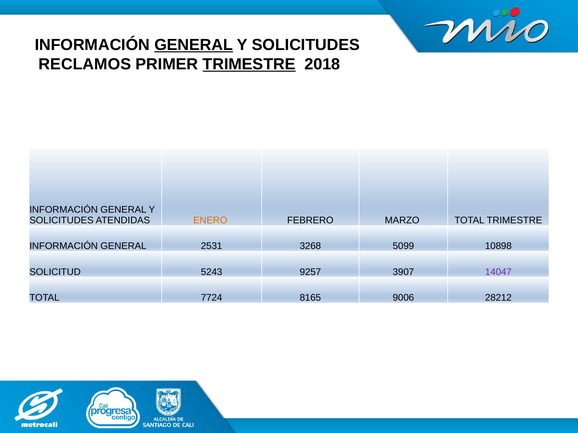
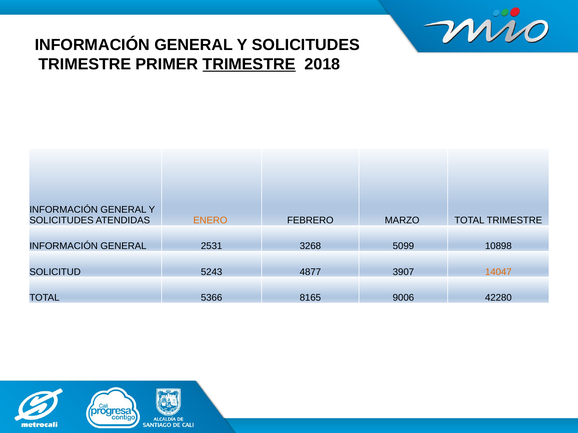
GENERAL at (194, 45) underline: present -> none
RECLAMOS at (85, 64): RECLAMOS -> TRIMESTRE
9257: 9257 -> 4877
14047 colour: purple -> orange
7724: 7724 -> 5366
28212: 28212 -> 42280
